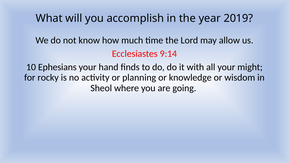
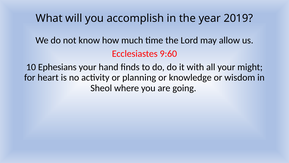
9:14: 9:14 -> 9:60
rocky: rocky -> heart
